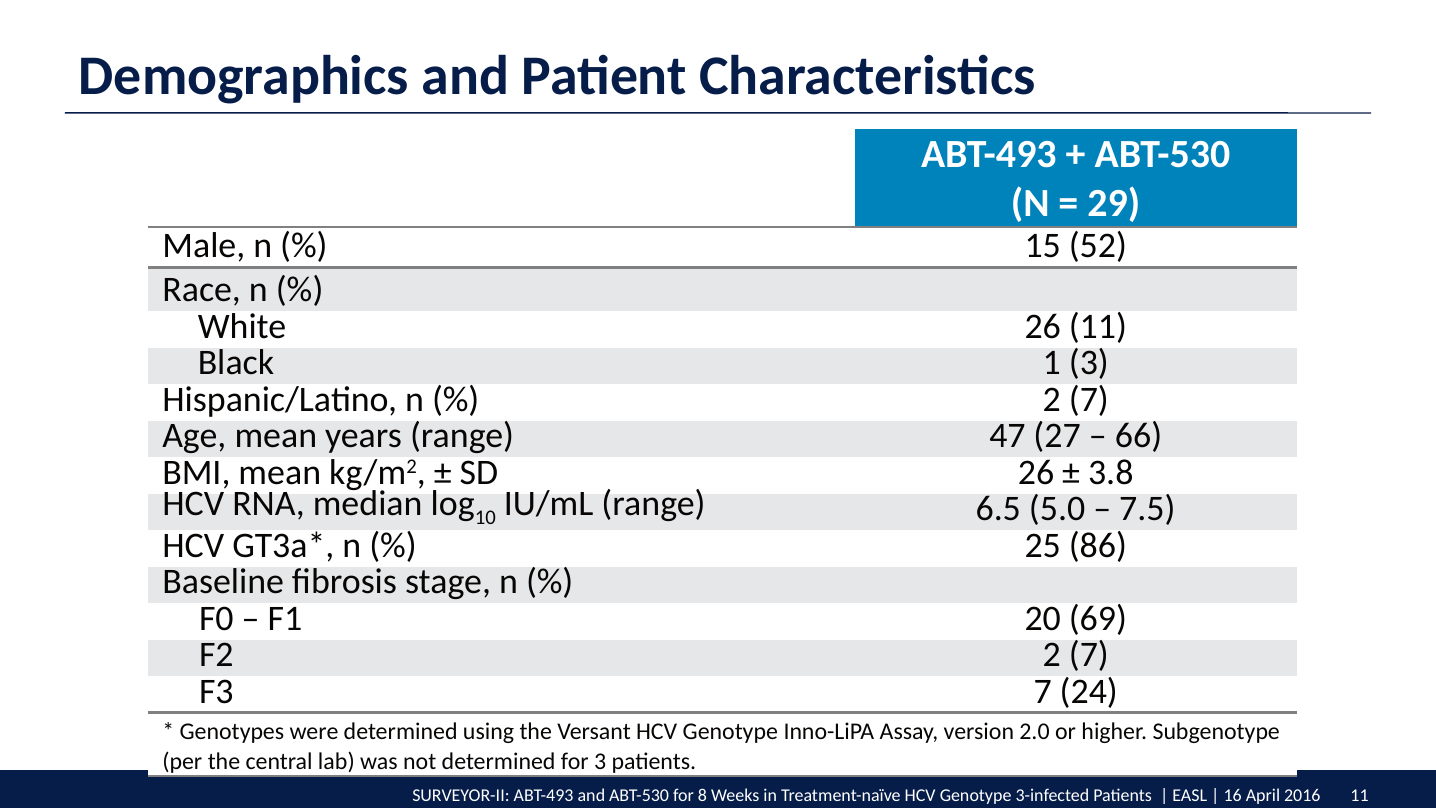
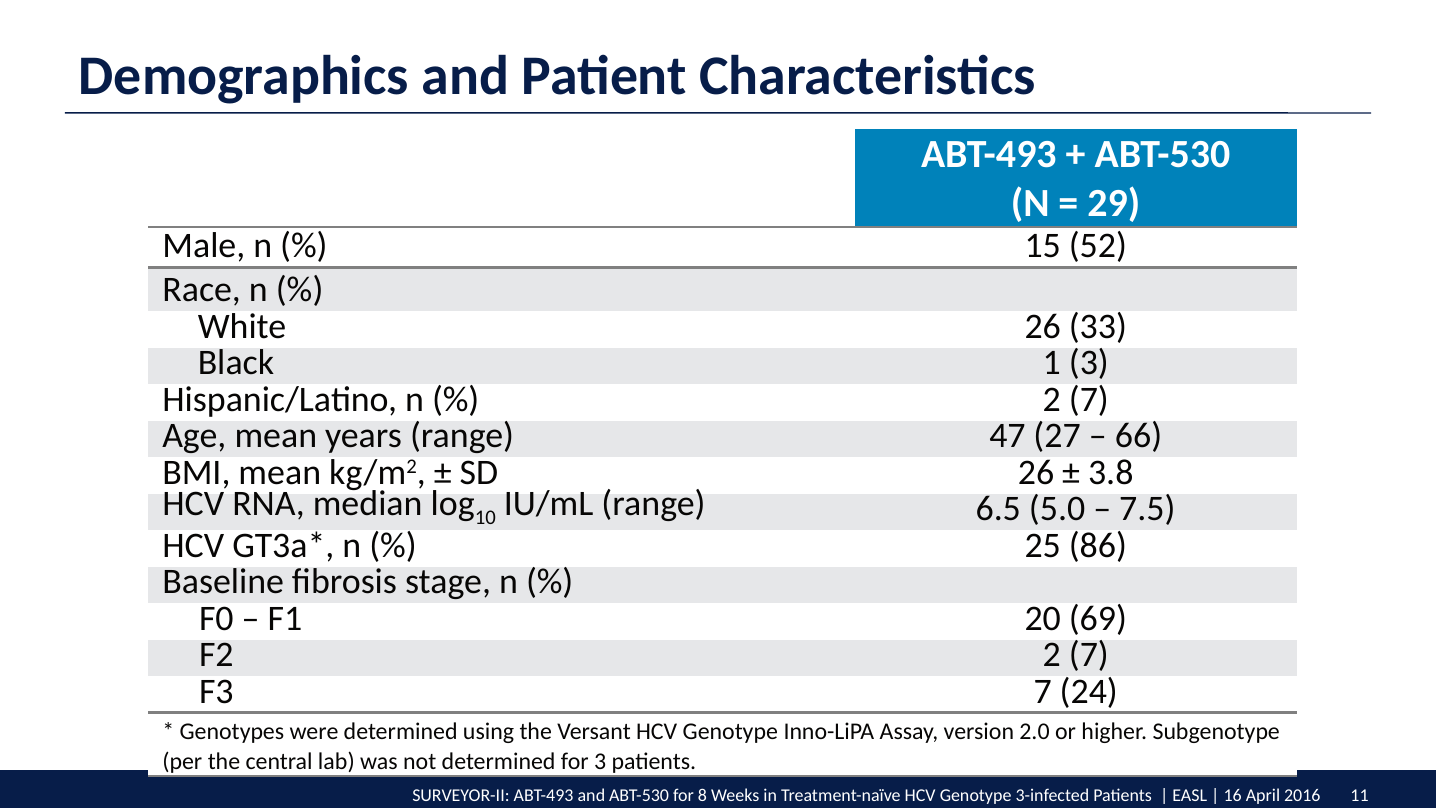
26 11: 11 -> 33
